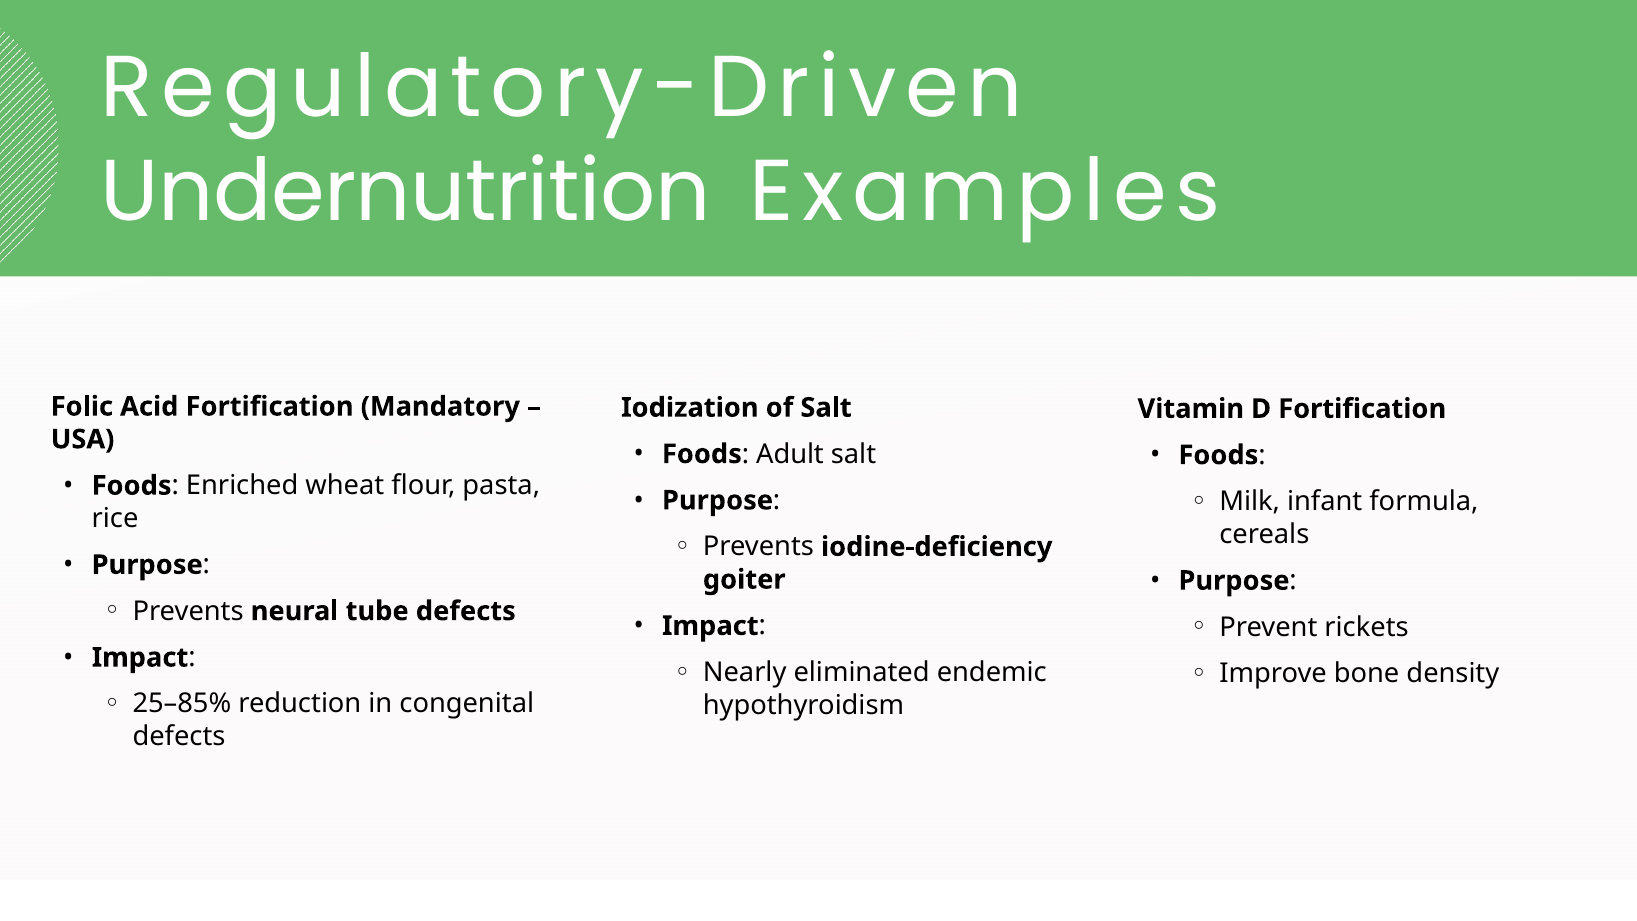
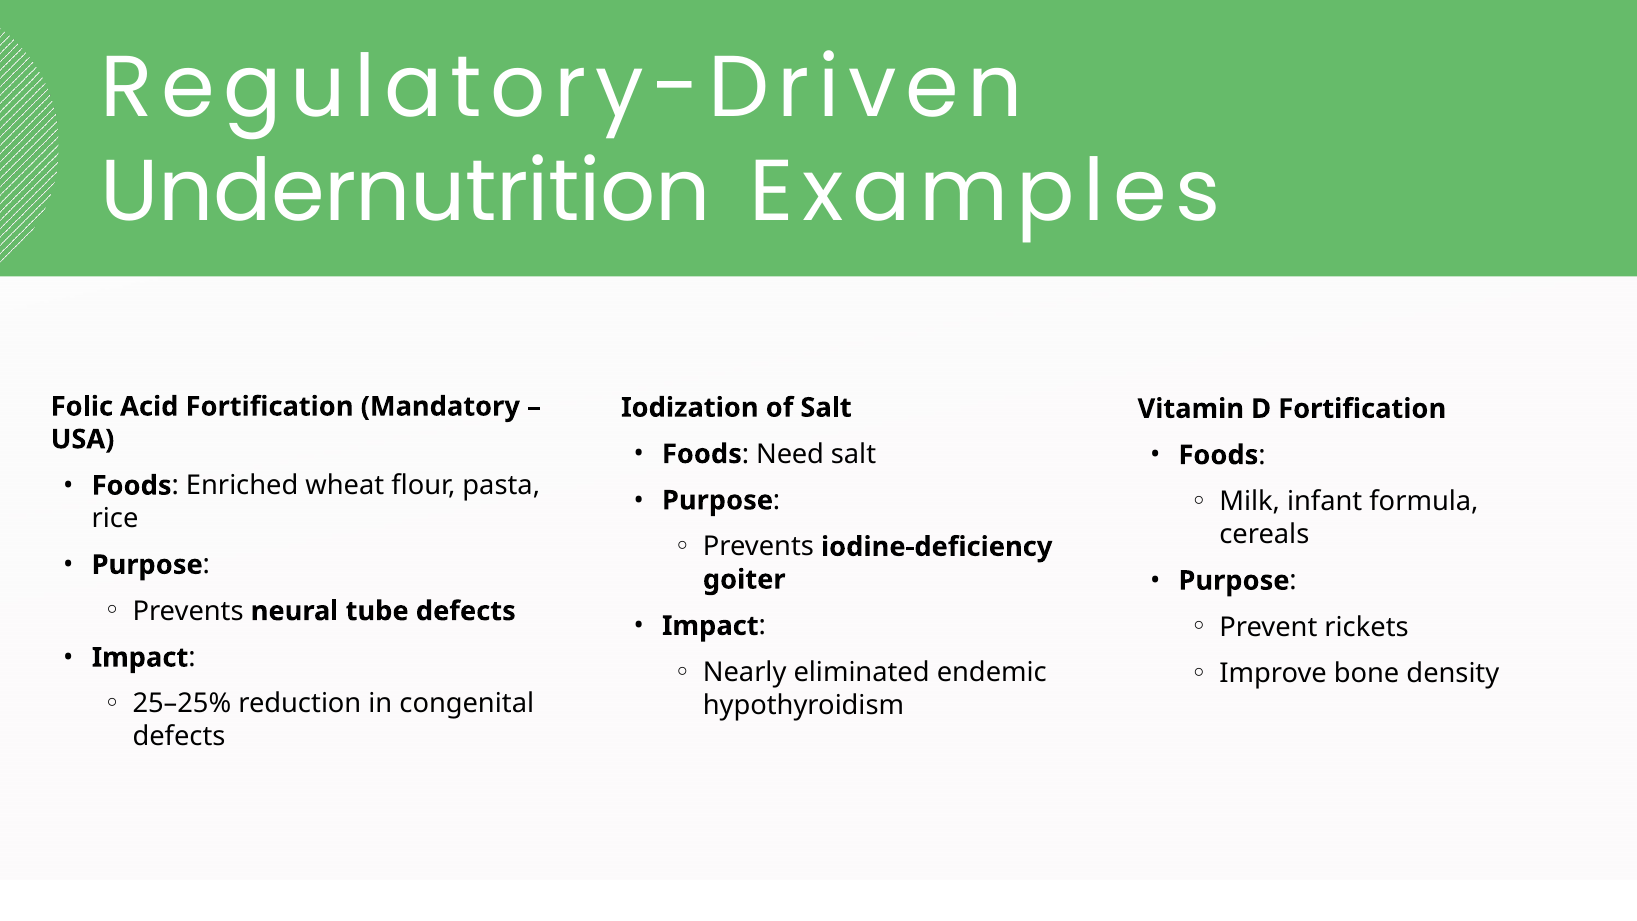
Adult: Adult -> Need
25–85%: 25–85% -> 25–25%
